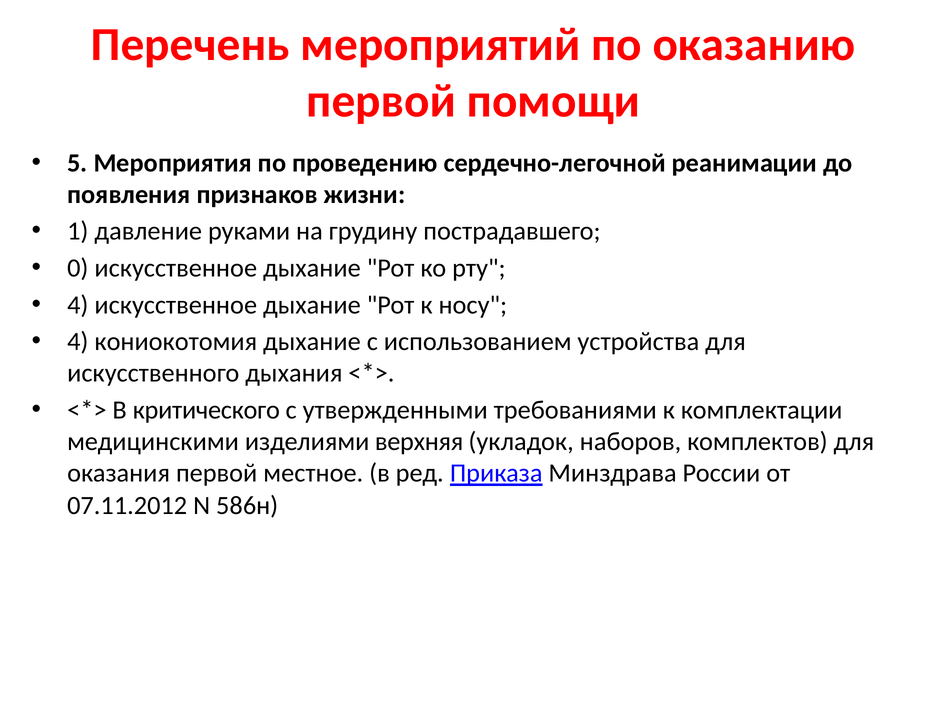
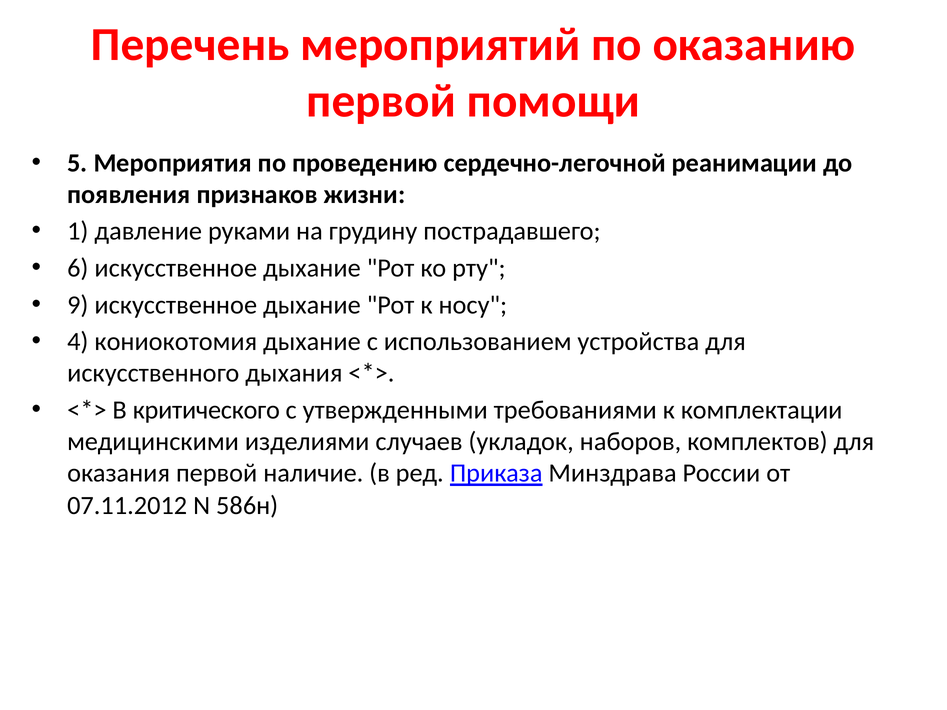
0: 0 -> 6
4 at (78, 305): 4 -> 9
верхняя: верхняя -> случаев
местное: местное -> наличие
